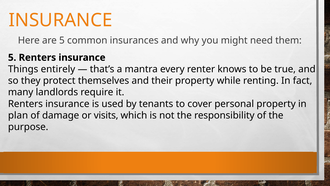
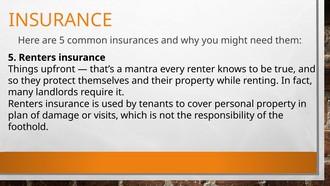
entirely: entirely -> upfront
purpose: purpose -> foothold
